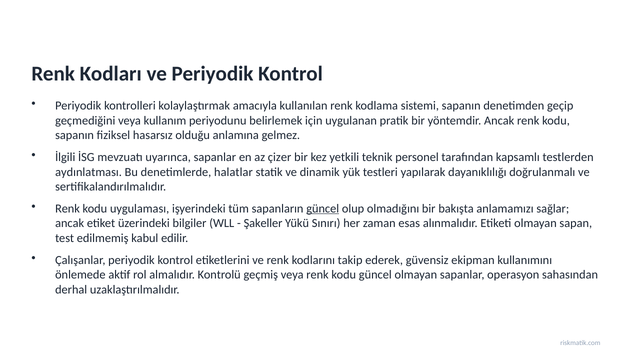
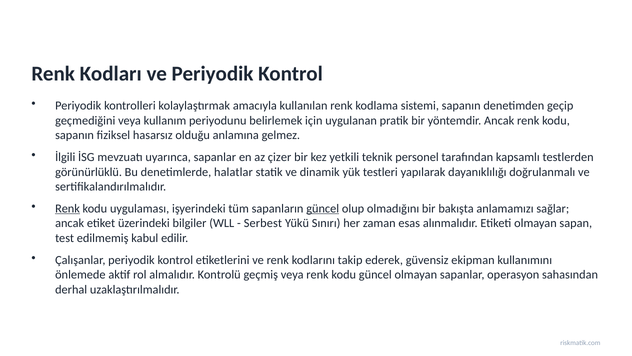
aydınlatması: aydınlatması -> görünürlüklü
Renk at (68, 208) underline: none -> present
Şakeller: Şakeller -> Serbest
